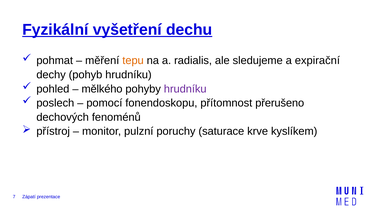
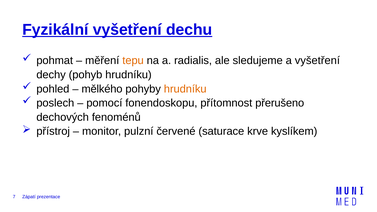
a expirační: expirační -> vyšetření
hrudníku at (185, 89) colour: purple -> orange
poruchy: poruchy -> červené
